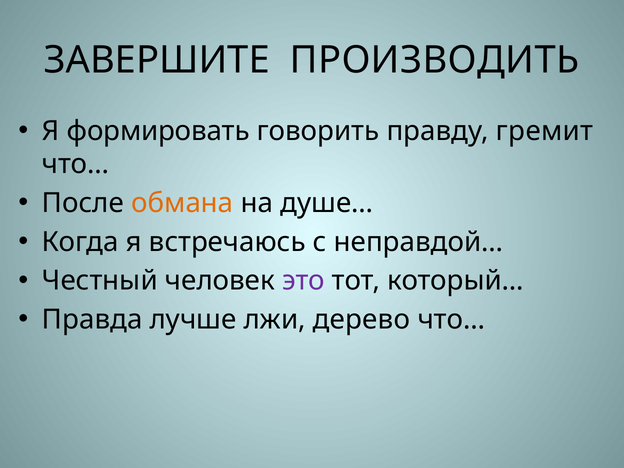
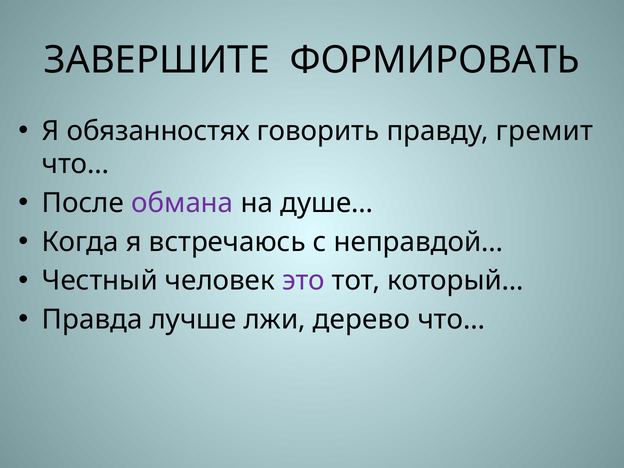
ПРОИЗВОДИТЬ: ПРОИЗВОДИТЬ -> ФОРМИРОВАТЬ
формировать: формировать -> обязанностях
обмана colour: orange -> purple
